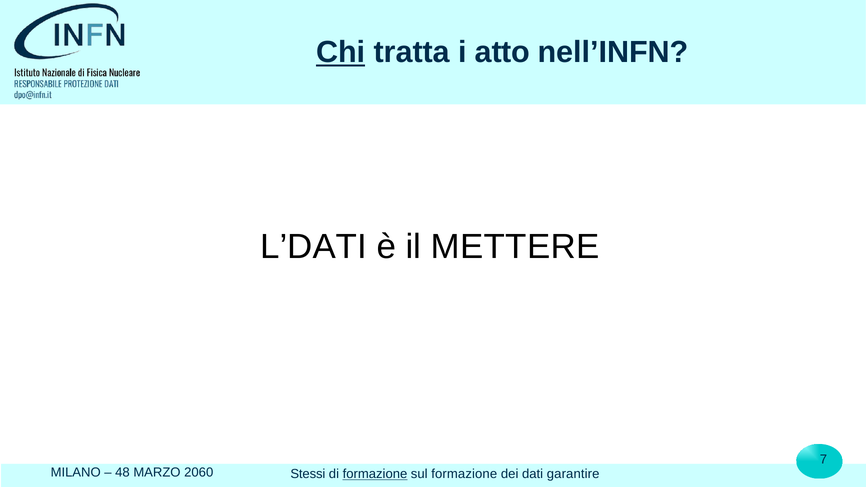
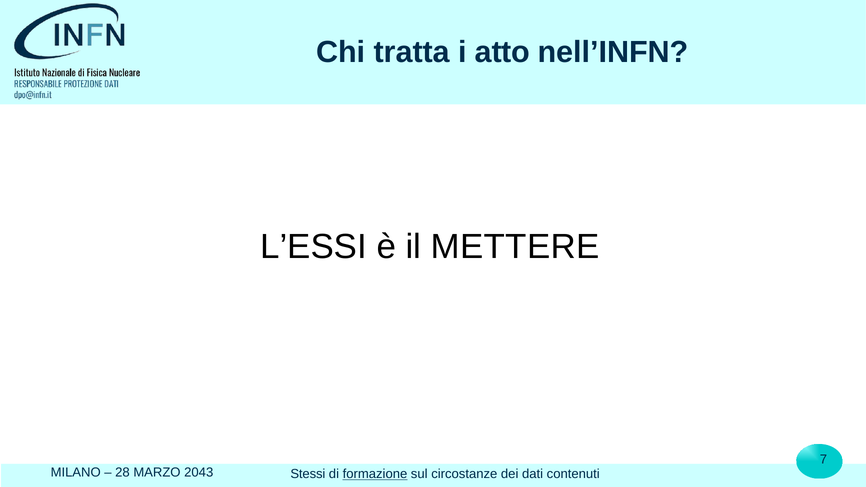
Chi underline: present -> none
L’DATI: L’DATI -> L’ESSI
48: 48 -> 28
2060: 2060 -> 2043
sul formazione: formazione -> circostanze
garantire: garantire -> contenuti
